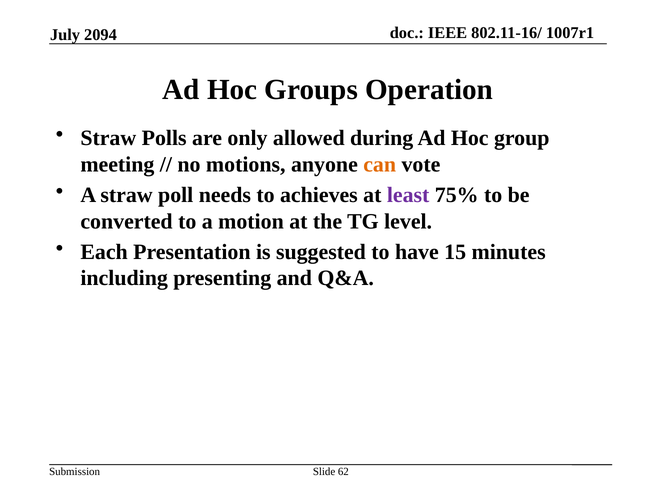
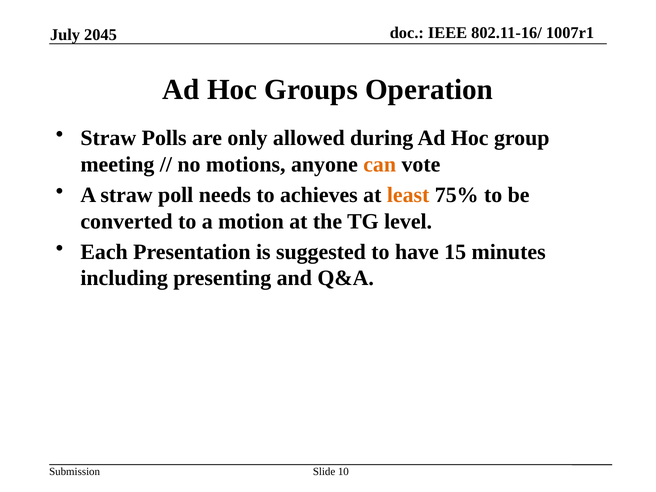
2094: 2094 -> 2045
least colour: purple -> orange
62: 62 -> 10
